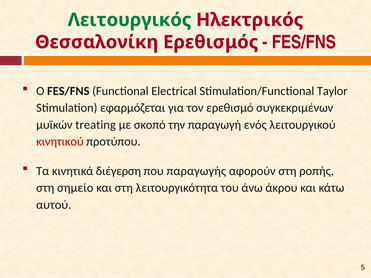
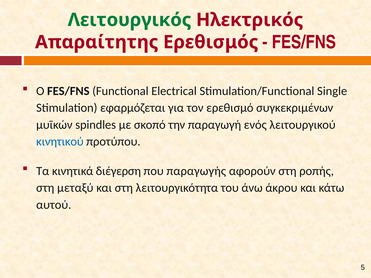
Θεσσαλονίκη: Θεσσαλονίκη -> Απαραίτητης
Taylor: Taylor -> Single
treating: treating -> spindles
κινητικού colour: red -> blue
σημείο: σημείο -> μεταξύ
